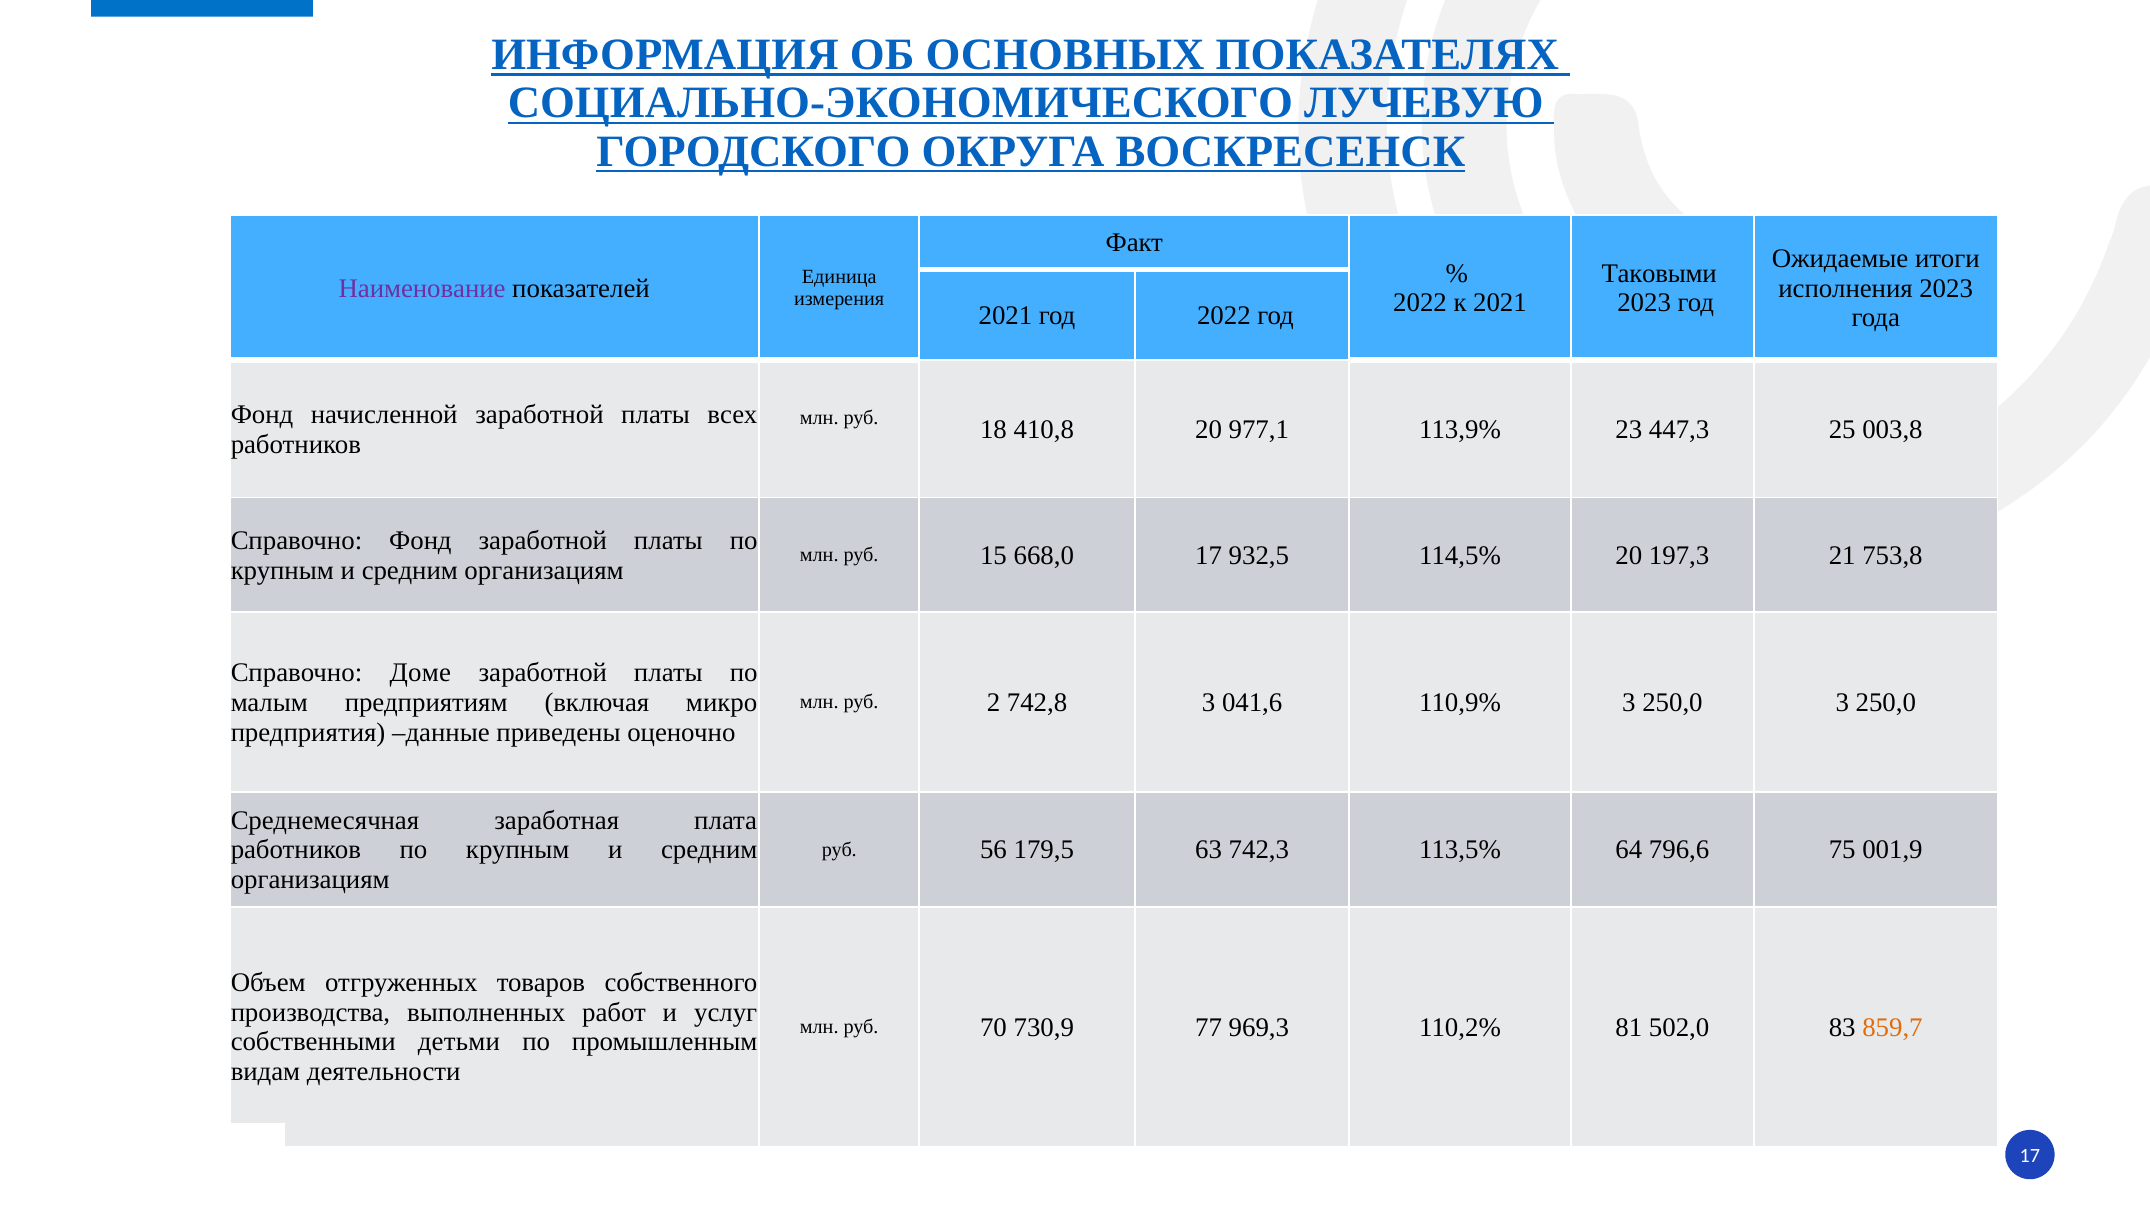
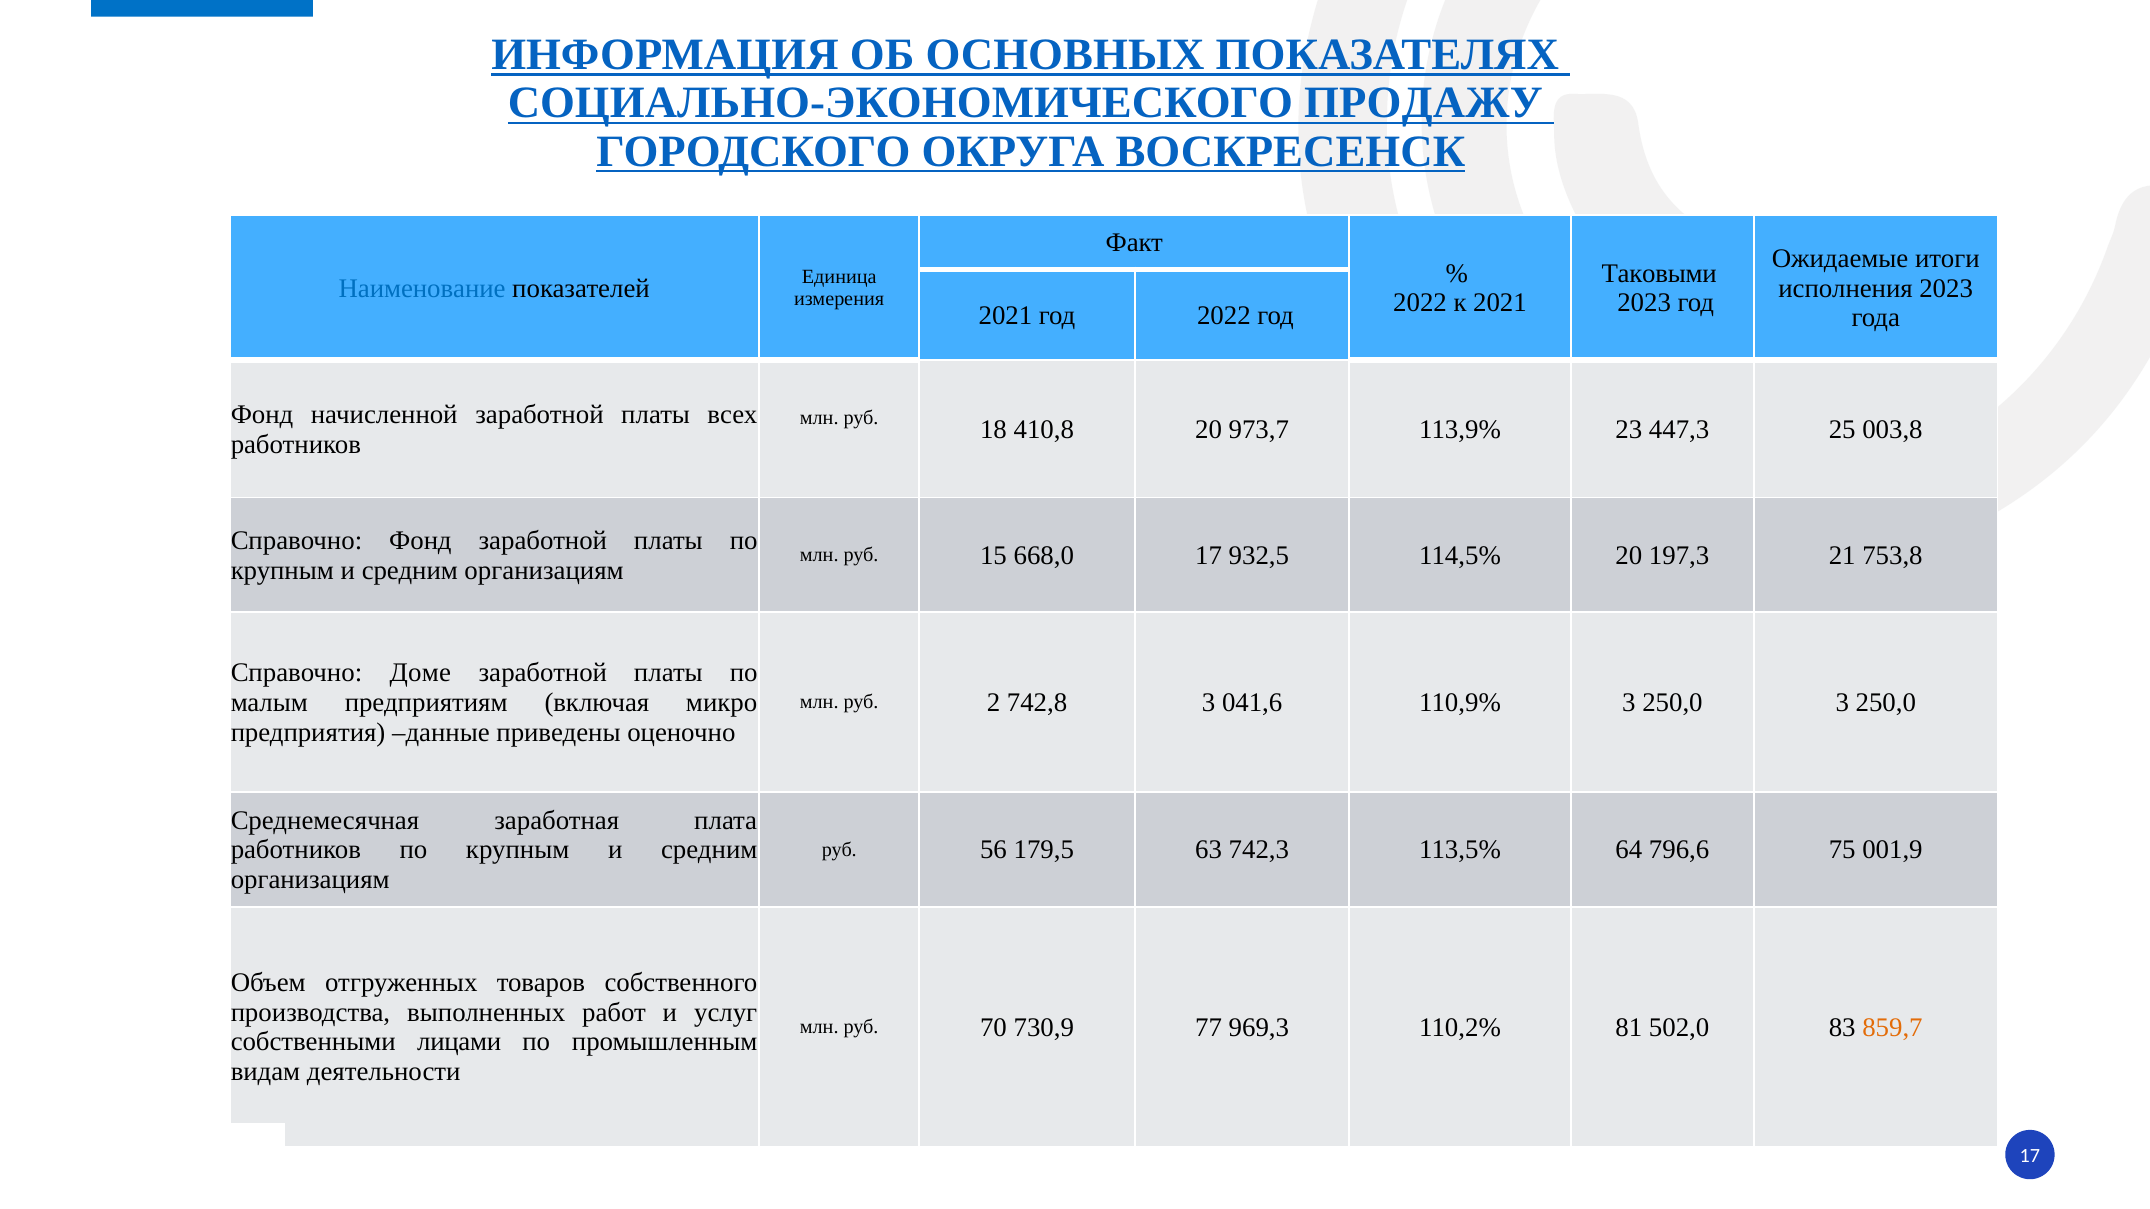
ЛУЧЕВУЮ: ЛУЧЕВУЮ -> ПРОДАЖУ
Наименование colour: purple -> blue
977,1: 977,1 -> 973,7
детьми: детьми -> лицами
